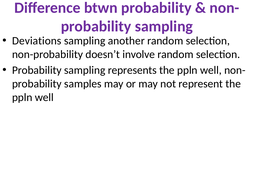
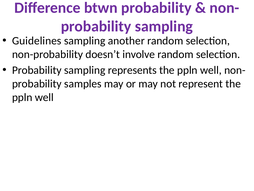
Deviations: Deviations -> Guidelines
